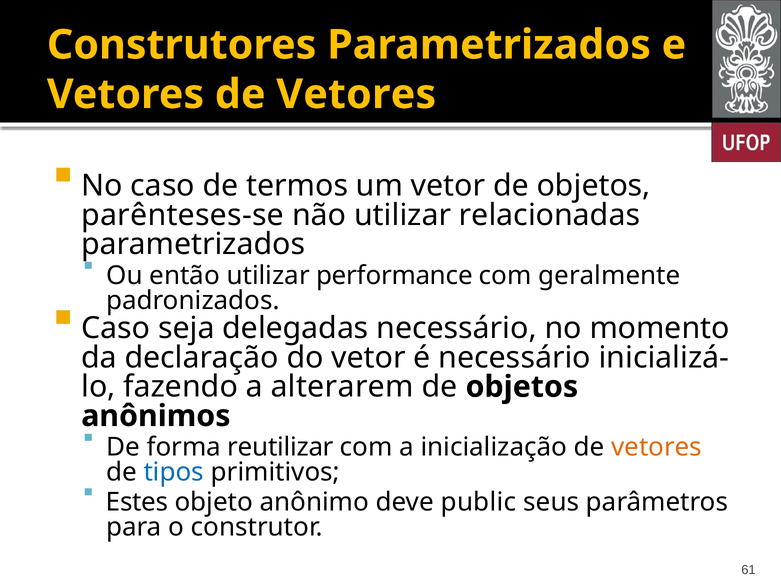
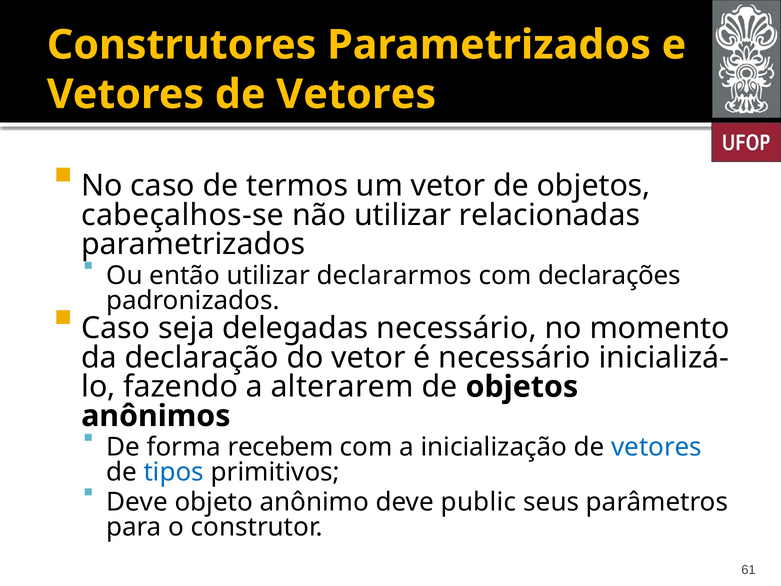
parênteses-se: parênteses-se -> cabeçalhos-se
performance: performance -> declararmos
geralmente: geralmente -> declarações
reutilizar: reutilizar -> recebem
vetores at (657, 447) colour: orange -> blue
Estes at (137, 502): Estes -> Deve
